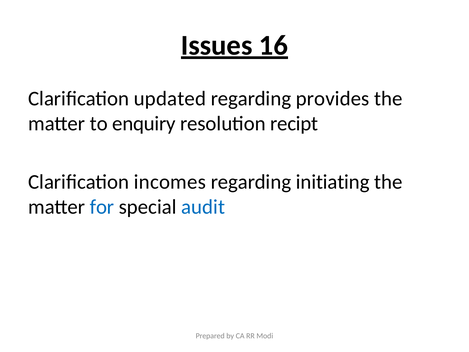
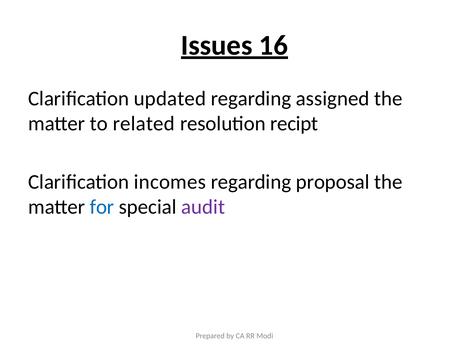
provides: provides -> assigned
enquiry: enquiry -> related
initiating: initiating -> proposal
audit colour: blue -> purple
